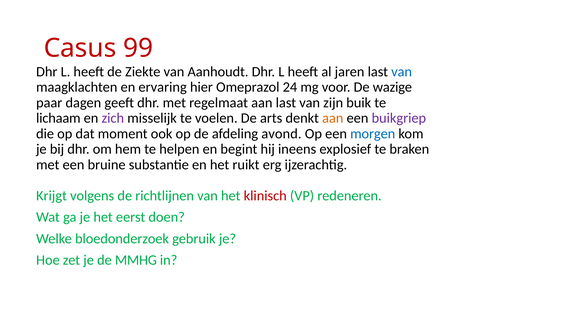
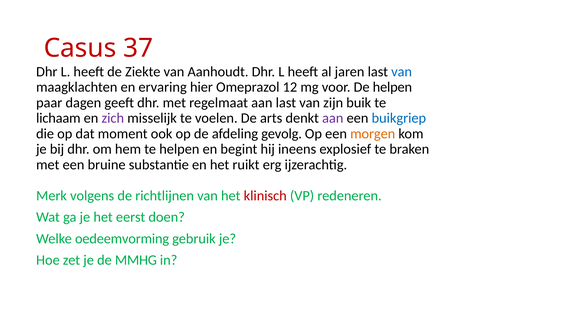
99: 99 -> 37
24: 24 -> 12
De wazige: wazige -> helpen
aan at (333, 118) colour: orange -> purple
buikgriep colour: purple -> blue
avond: avond -> gevolg
morgen colour: blue -> orange
Krijgt: Krijgt -> Merk
bloedonderzoek: bloedonderzoek -> oedeemvorming
